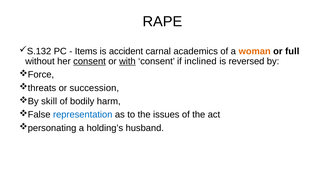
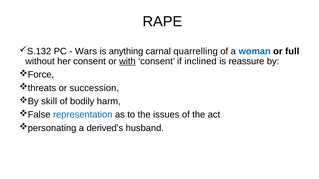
Items: Items -> Wars
accident: accident -> anything
academics: academics -> quarrelling
woman colour: orange -> blue
consent at (89, 61) underline: present -> none
reversed: reversed -> reassure
holding’s: holding’s -> derived’s
